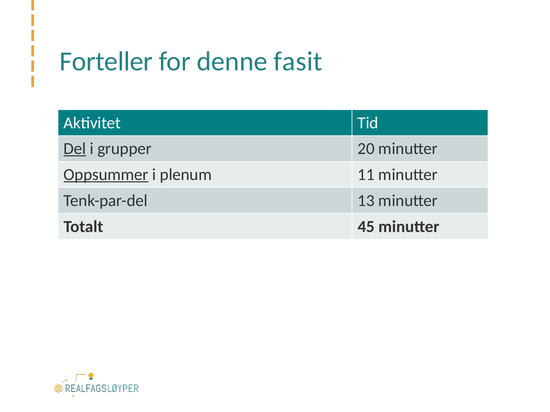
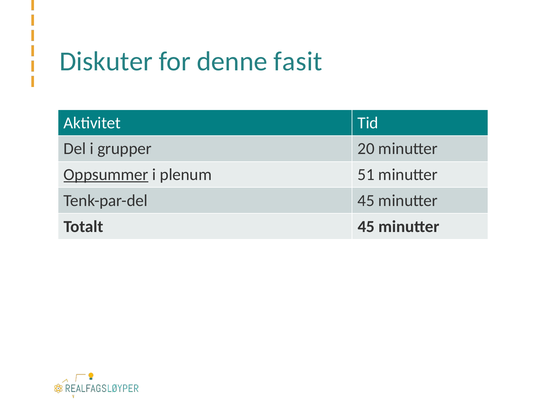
Forteller: Forteller -> Diskuter
Del underline: present -> none
11: 11 -> 51
Tenk-par-del 13: 13 -> 45
